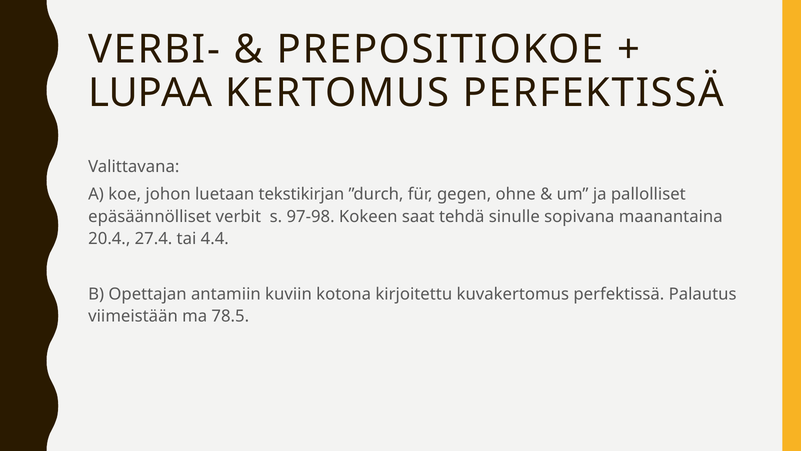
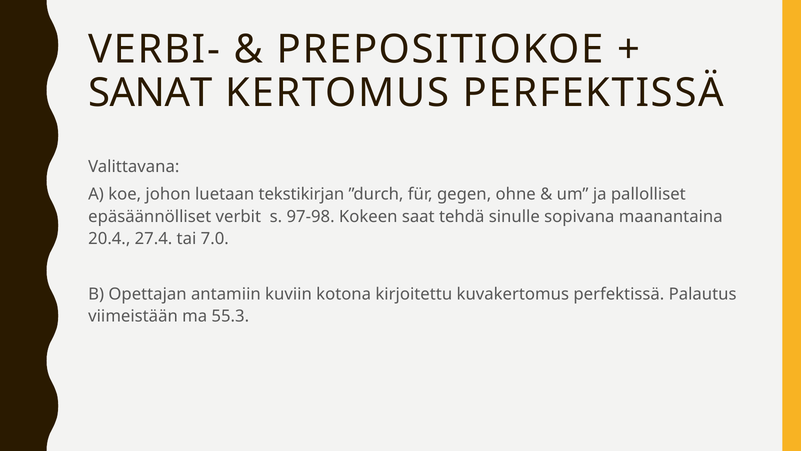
LUPAA: LUPAA -> SANAT
4.4: 4.4 -> 7.0
78.5: 78.5 -> 55.3
